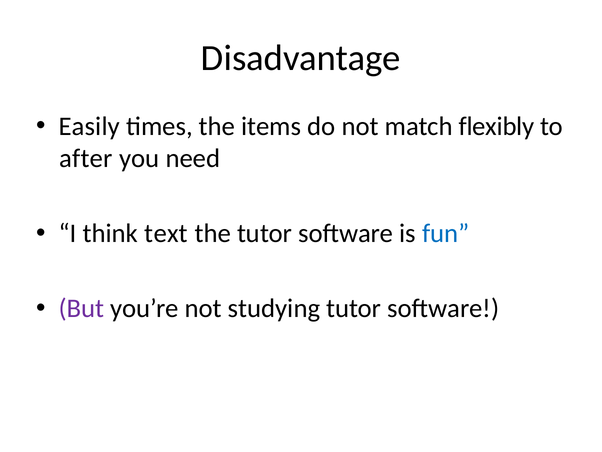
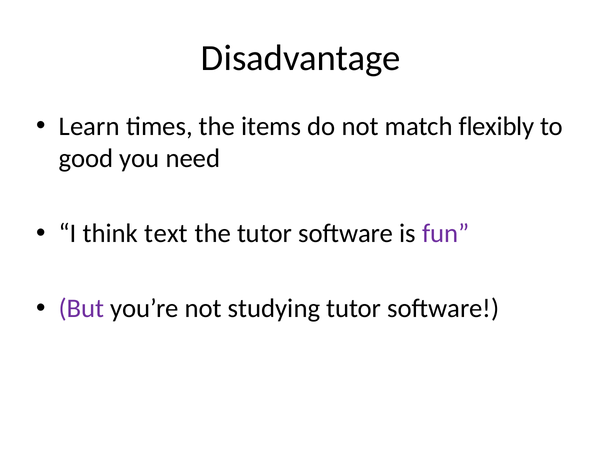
Easily: Easily -> Learn
after: after -> good
fun colour: blue -> purple
